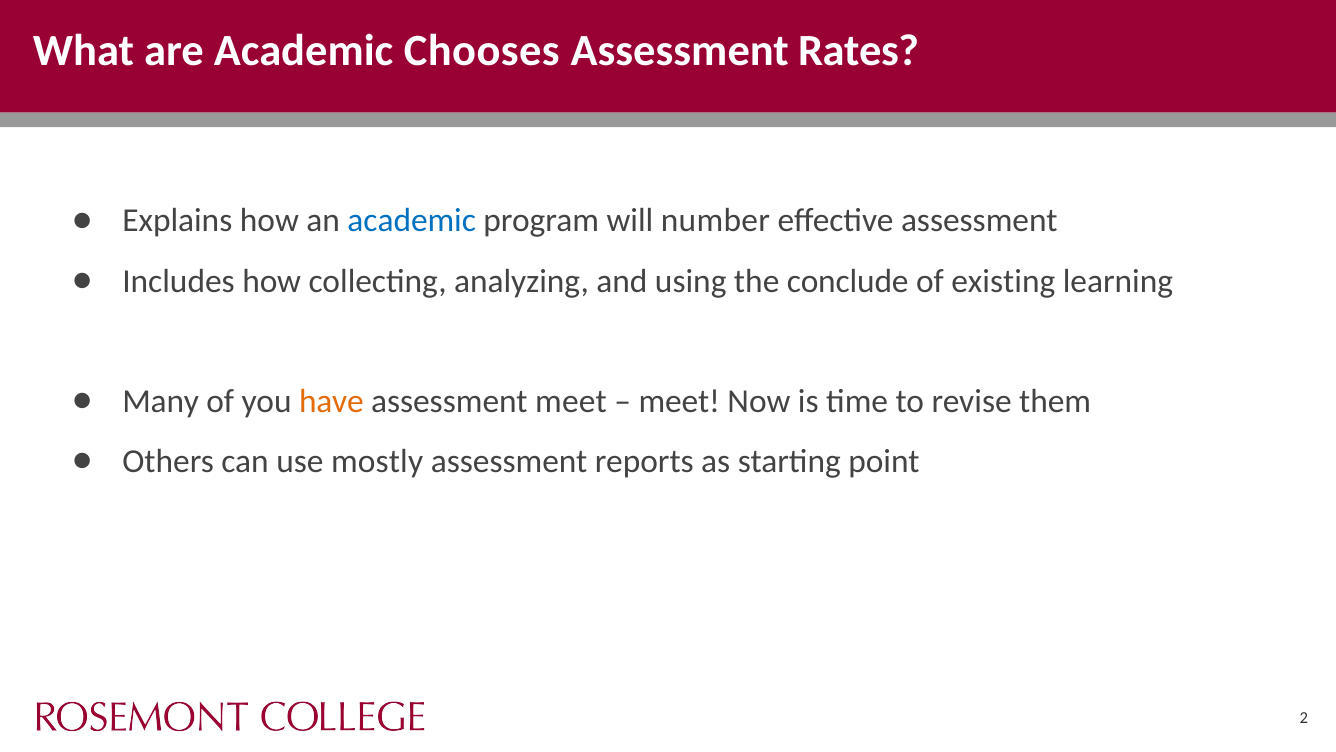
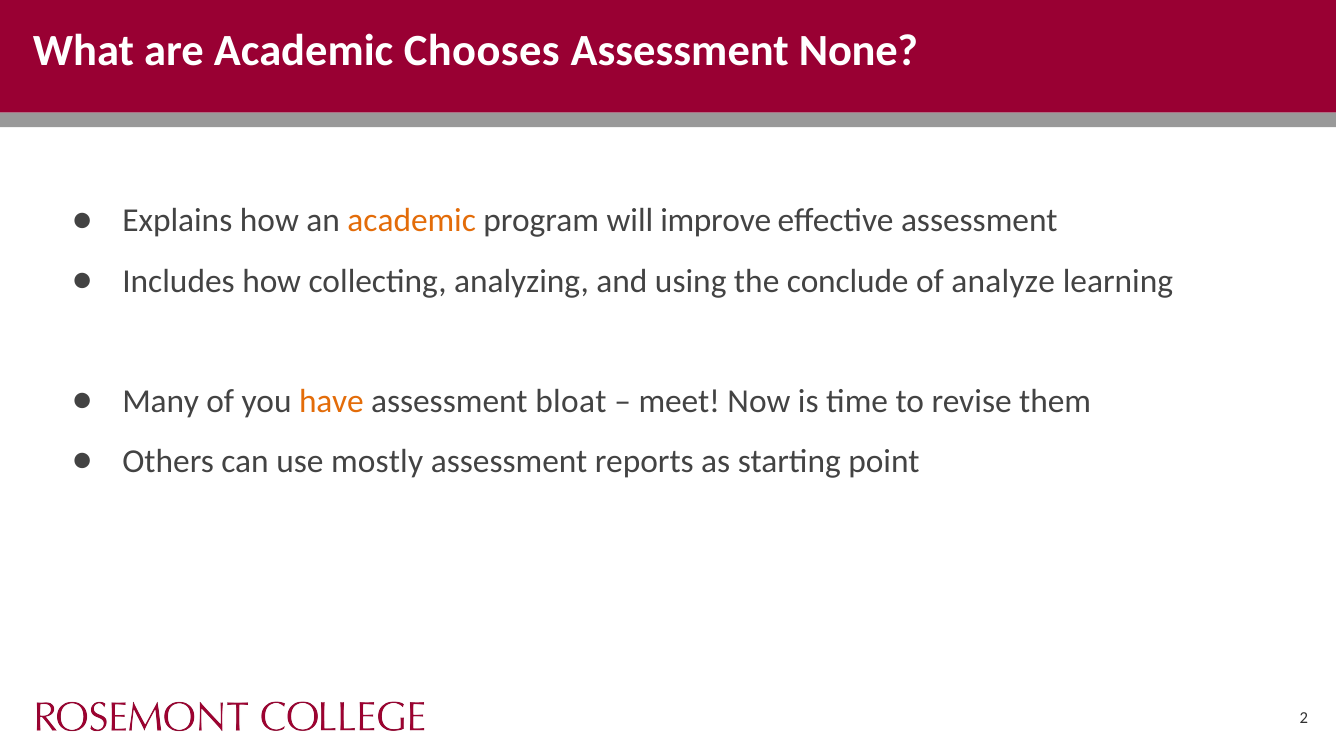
Rates: Rates -> None
academic at (412, 221) colour: blue -> orange
number: number -> improve
existing: existing -> analyze
assessment meet: meet -> bloat
